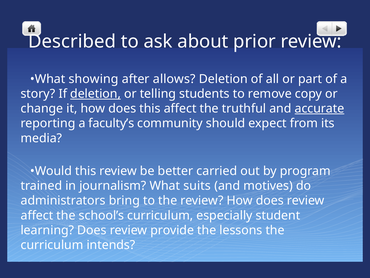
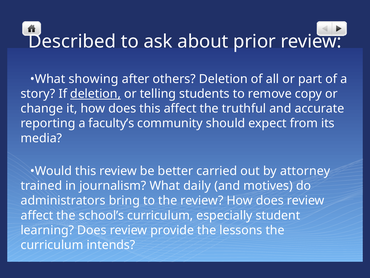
allows: allows -> others
accurate underline: present -> none
program: program -> attorney
suits: suits -> daily
